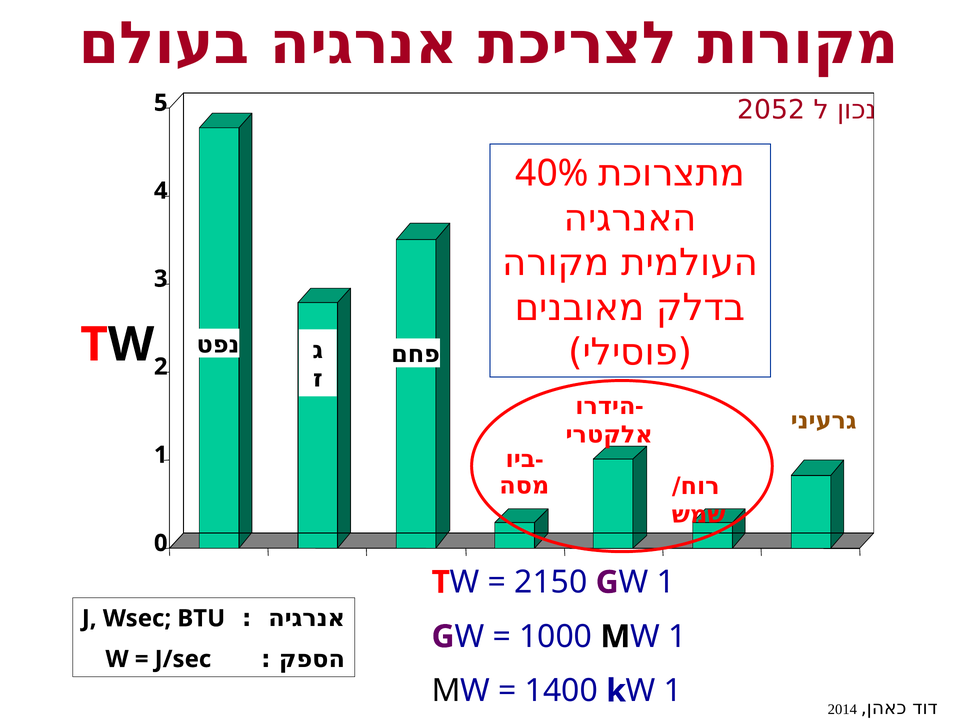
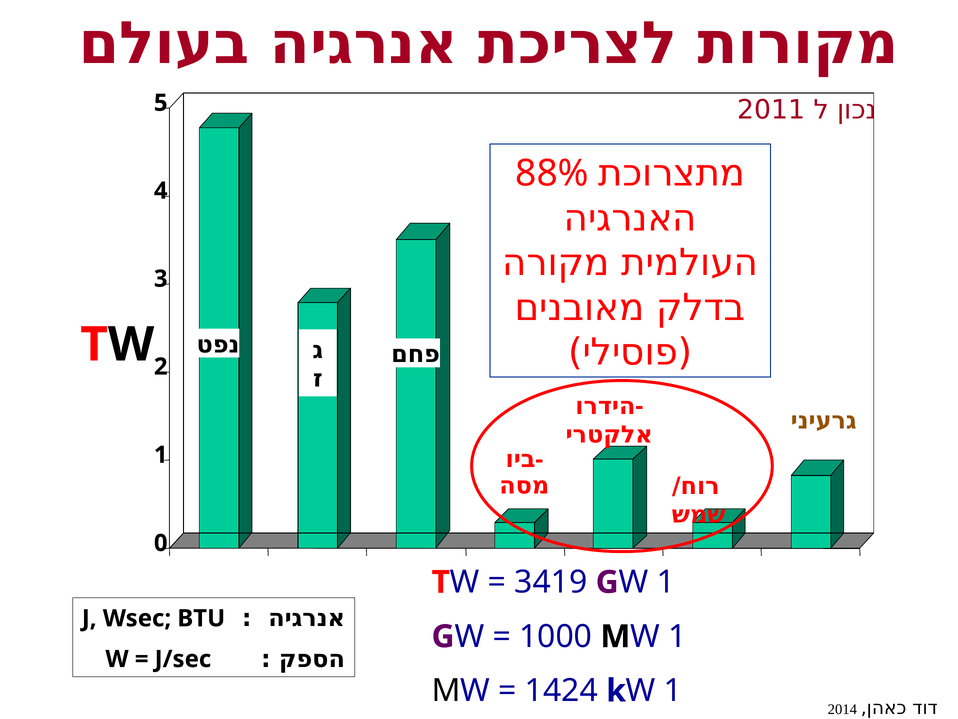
2052: 2052 -> 2011
40%: 40% -> 88%
2150: 2150 -> 3419
1400: 1400 -> 1424
